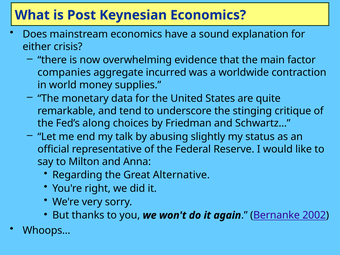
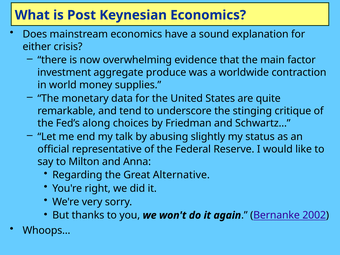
companies: companies -> investment
incurred: incurred -> produce
